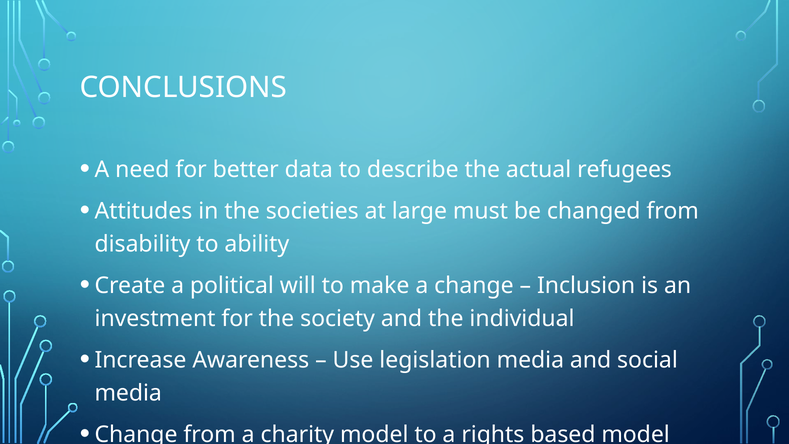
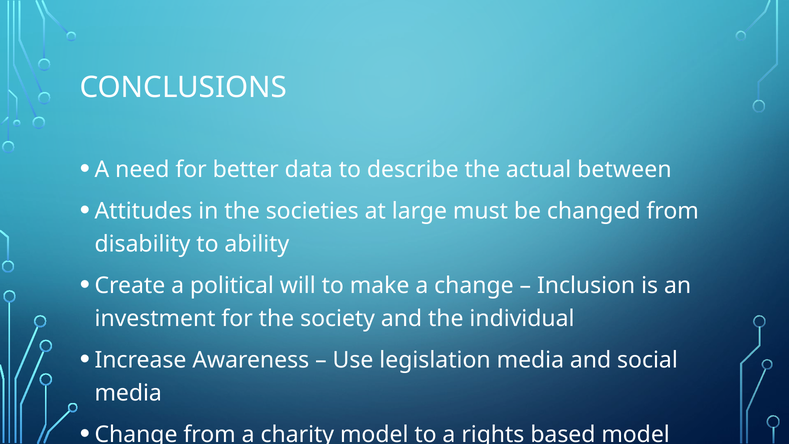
refugees: refugees -> between
